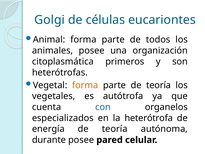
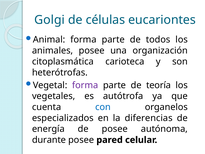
primeros: primeros -> carioteca
forma at (85, 85) colour: orange -> purple
heterótrofa: heterótrofa -> diferencias
energía de teoría: teoría -> posee
